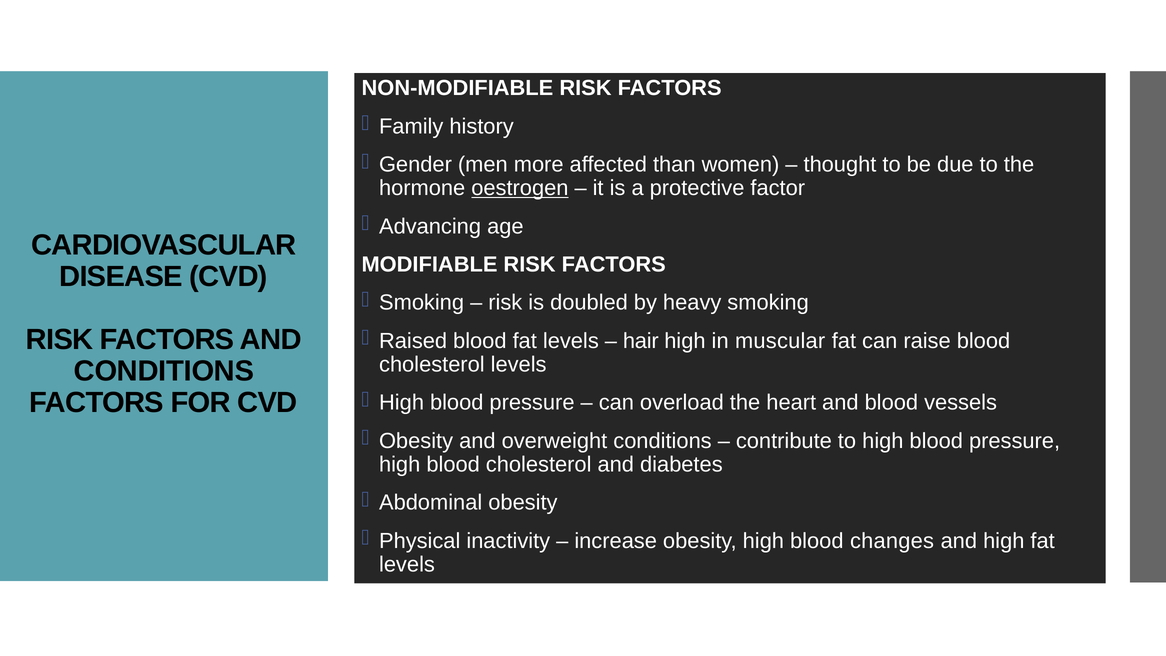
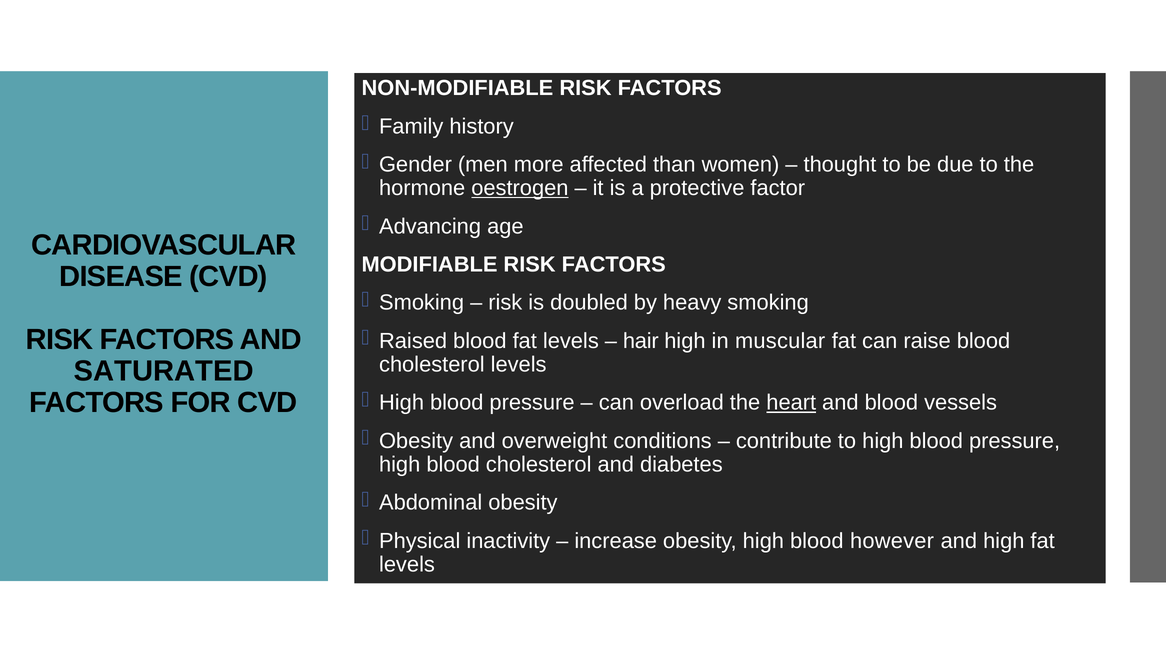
CONDITIONS at (164, 371): CONDITIONS -> SATURATED
heart underline: none -> present
changes: changes -> however
